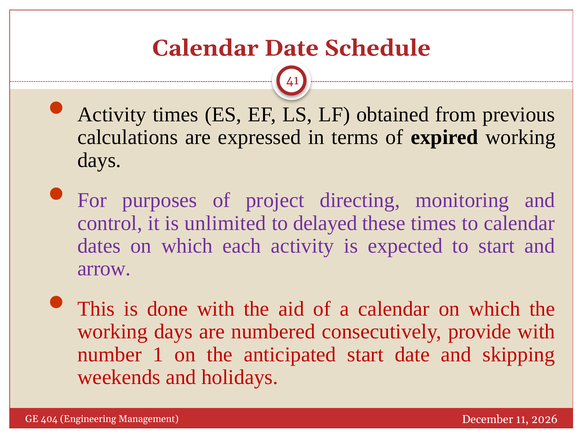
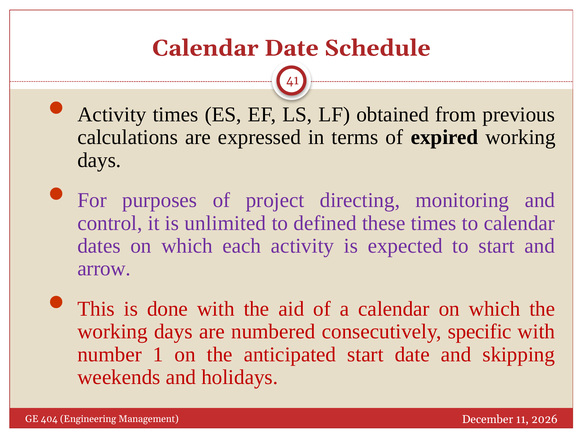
delayed: delayed -> defined
provide: provide -> specific
